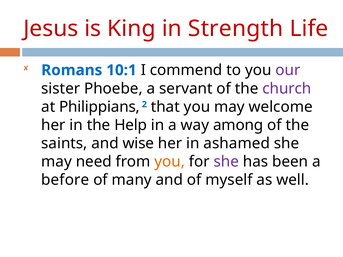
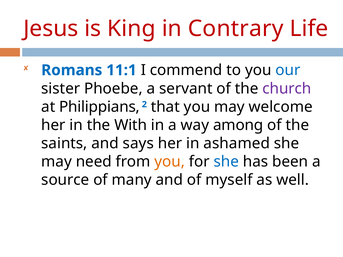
Strength: Strength -> Contrary
10:1: 10:1 -> 11:1
our colour: purple -> blue
Help: Help -> With
wise: wise -> says
she at (226, 162) colour: purple -> blue
before: before -> source
